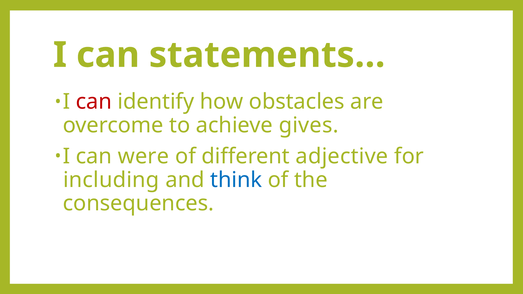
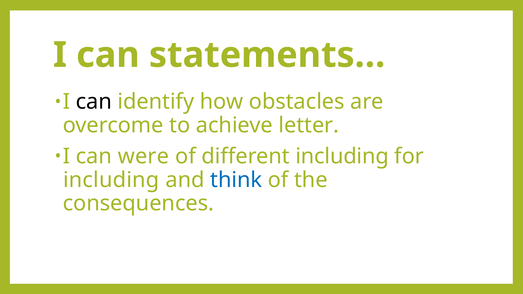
can at (94, 102) colour: red -> black
gives: gives -> letter
different adjective: adjective -> including
